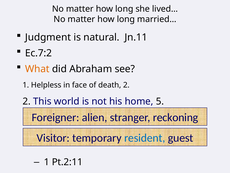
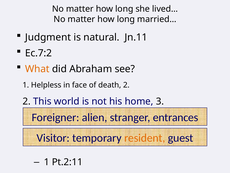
5: 5 -> 3
reckoning: reckoning -> entrances
resident colour: blue -> orange
